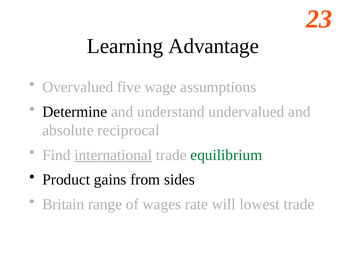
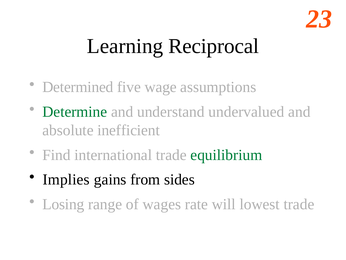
Advantage: Advantage -> Reciprocal
Overvalued: Overvalued -> Determined
Determine colour: black -> green
reciprocal: reciprocal -> inefficient
international underline: present -> none
Product: Product -> Implies
Britain: Britain -> Losing
